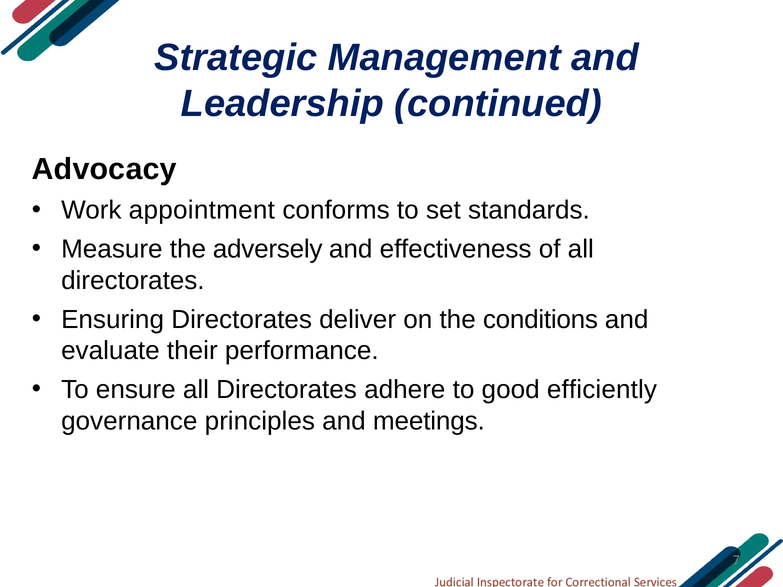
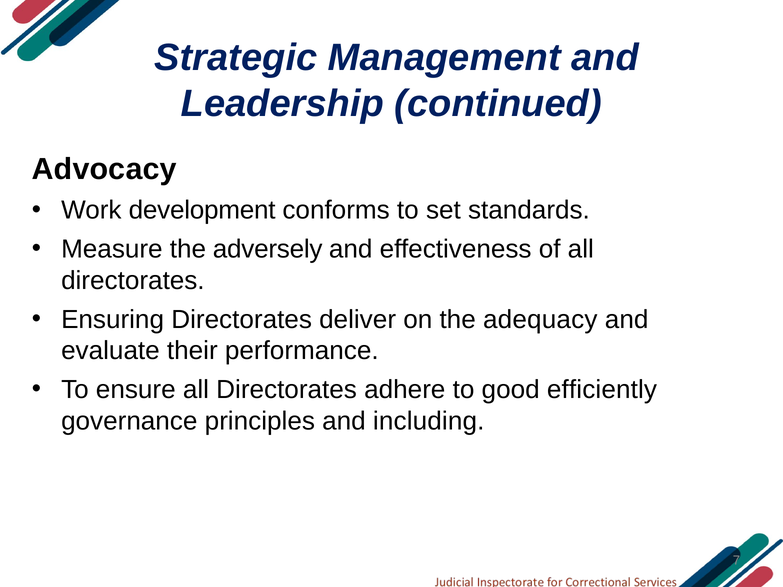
appointment: appointment -> development
conditions: conditions -> adequacy
meetings: meetings -> including
